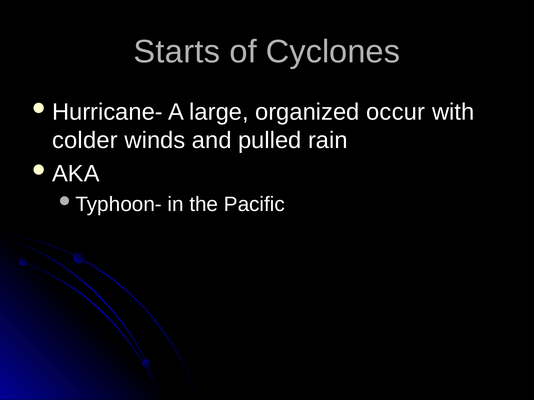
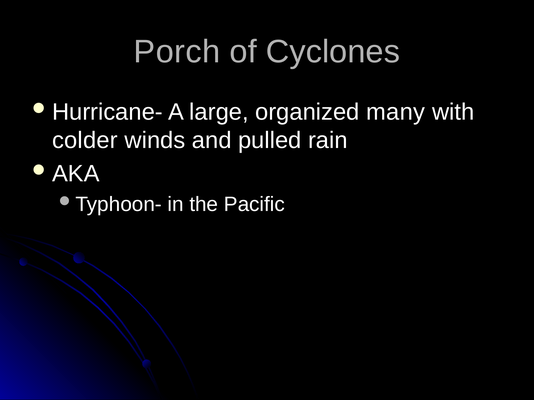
Starts: Starts -> Porch
occur: occur -> many
